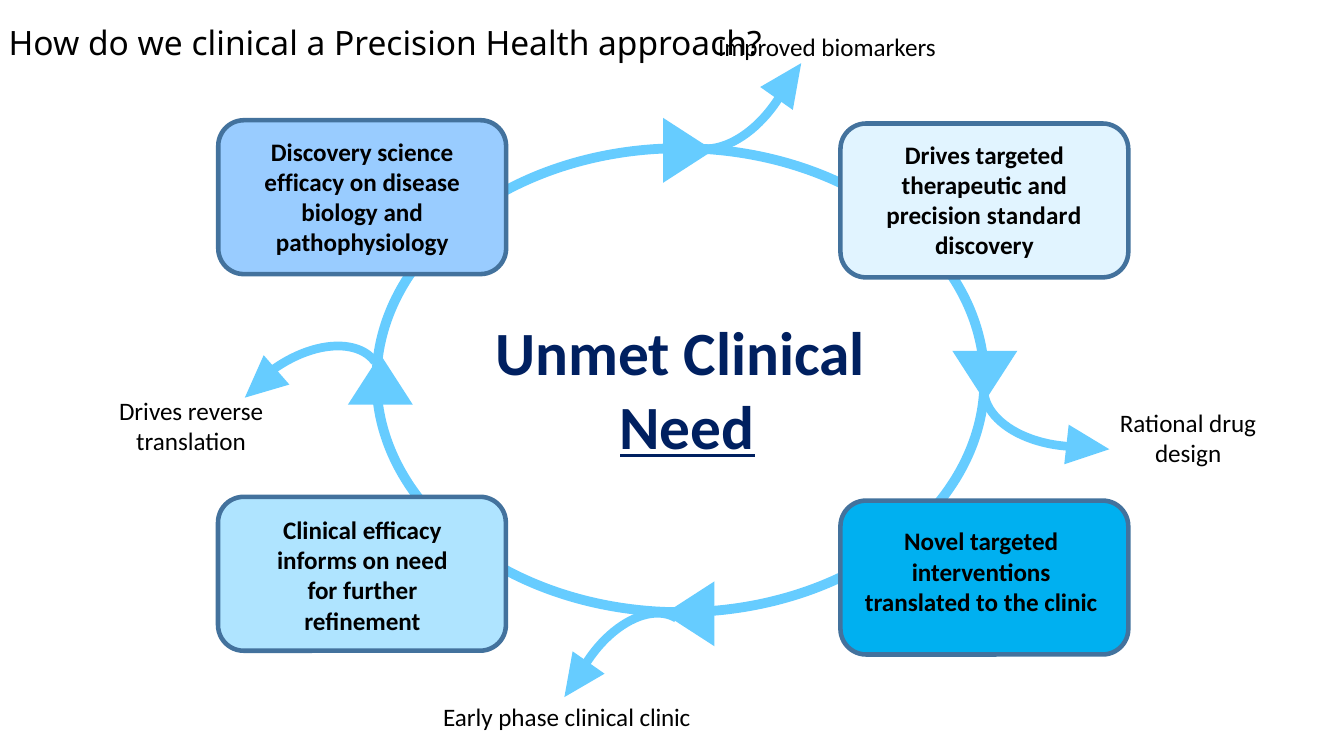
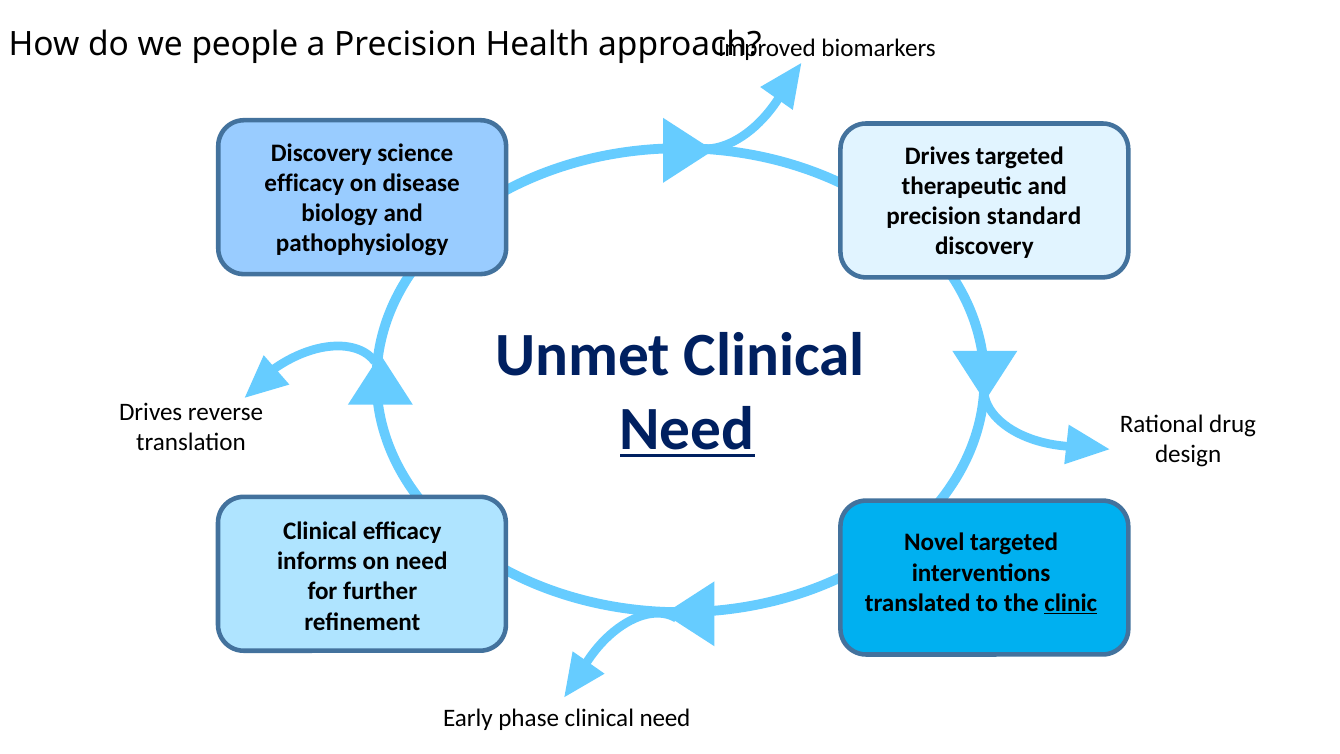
we clinical: clinical -> people
clinic at (1071, 603) underline: none -> present
phase clinical clinic: clinic -> need
